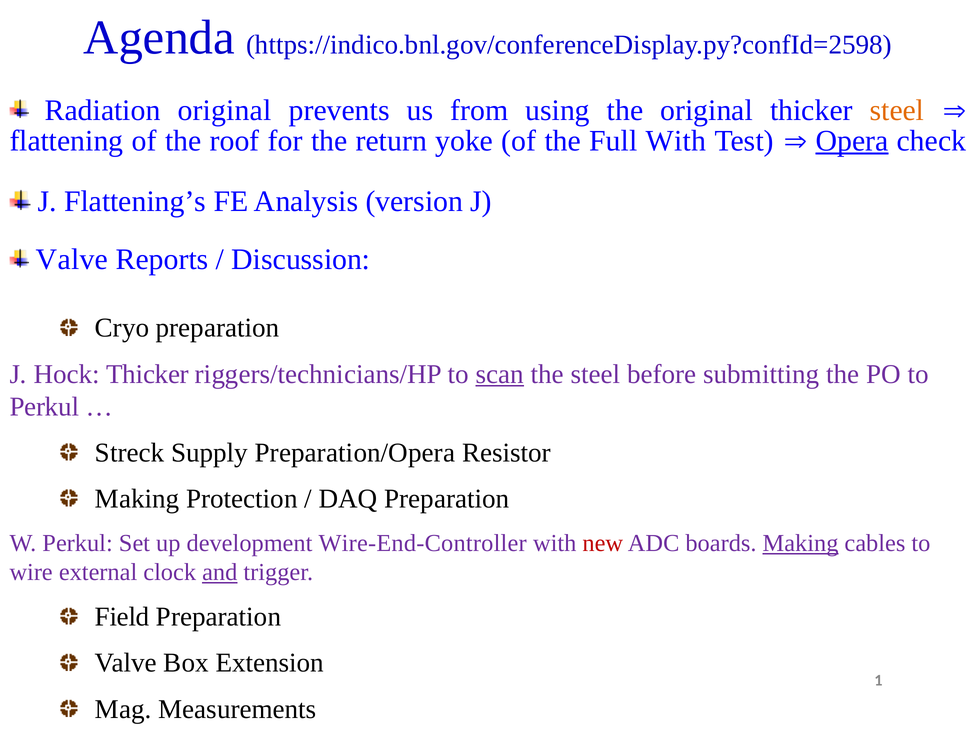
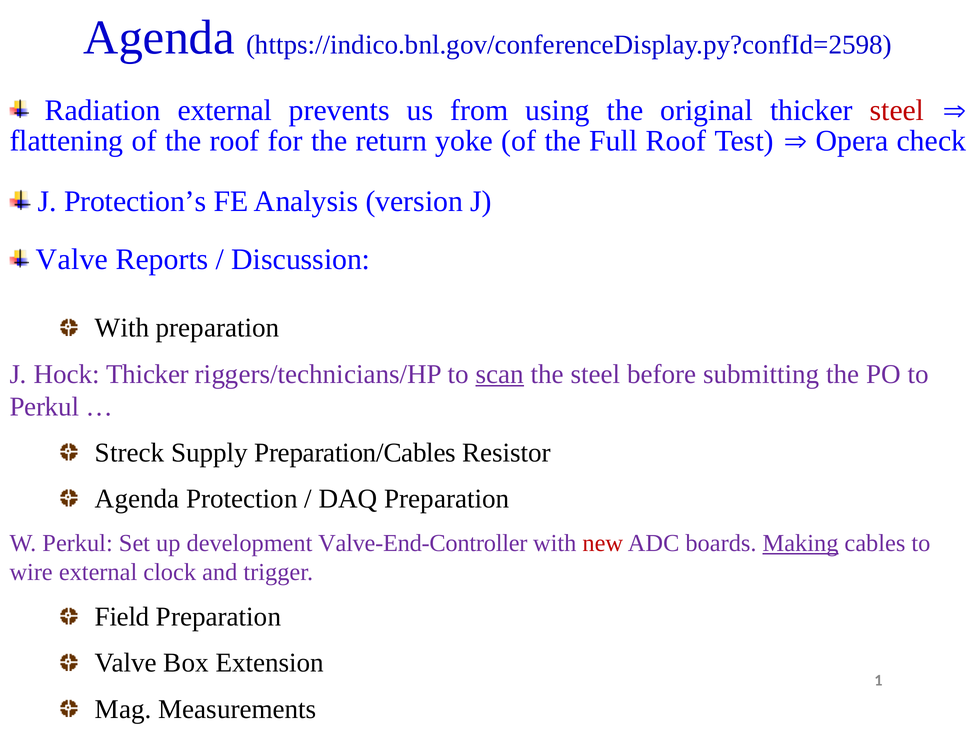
Radiation original: original -> external
steel at (897, 110) colour: orange -> red
Full With: With -> Roof
Opera underline: present -> none
Flattening’s: Flattening’s -> Protection’s
Cryo at (122, 328): Cryo -> With
Preparation/Opera: Preparation/Opera -> Preparation/Cables
Making at (137, 499): Making -> Agenda
Wire-End-Controller: Wire-End-Controller -> Valve-End-Controller
and underline: present -> none
